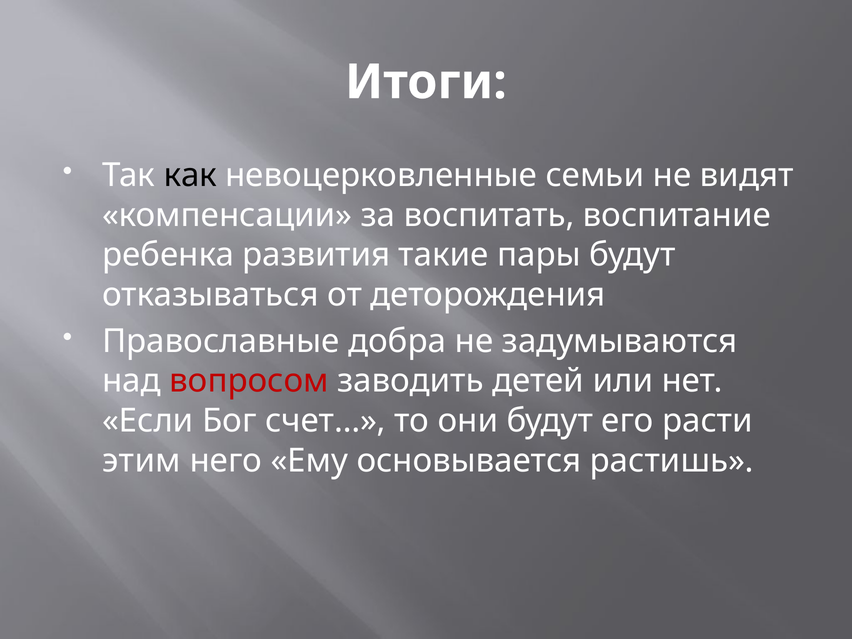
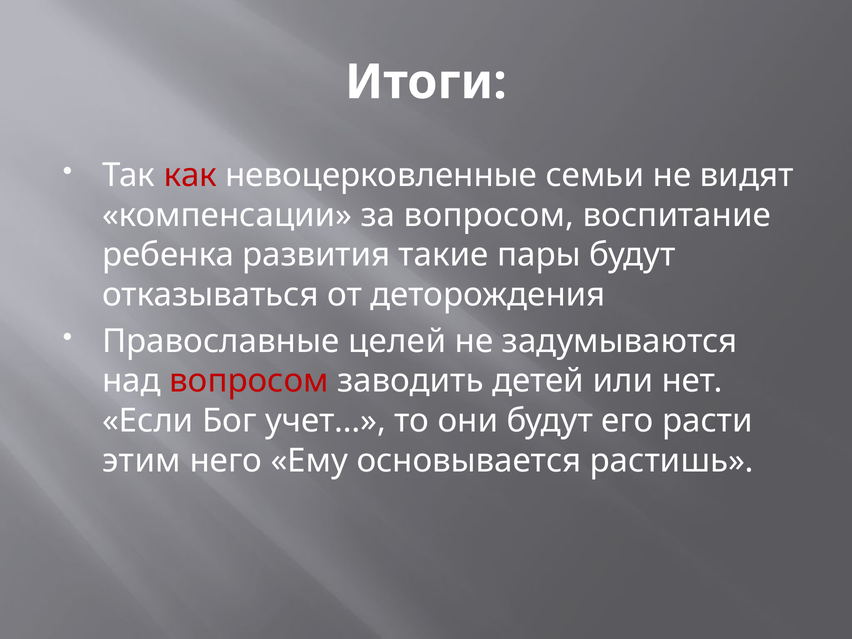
как colour: black -> red
за воспитать: воспитать -> вопросом
добра: добра -> целей
счет…: счет… -> учет…
